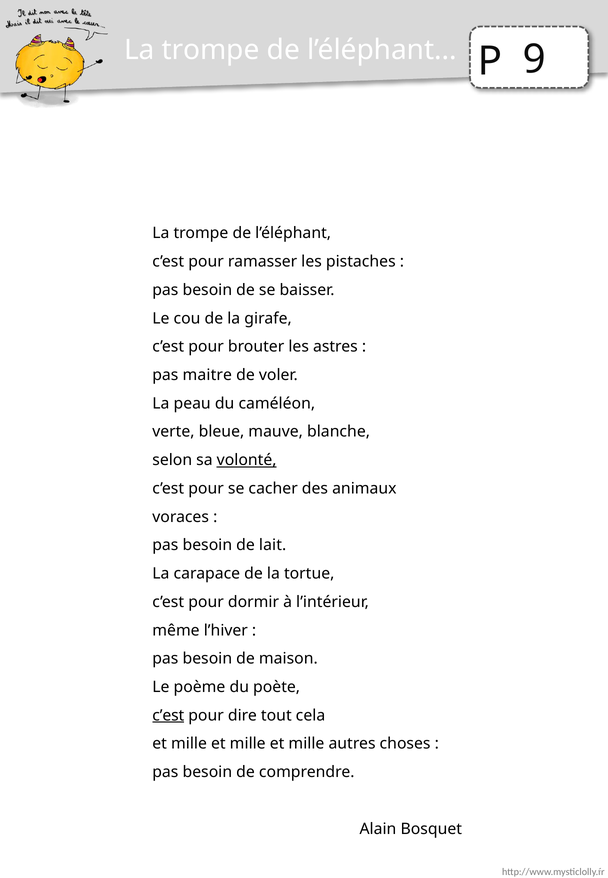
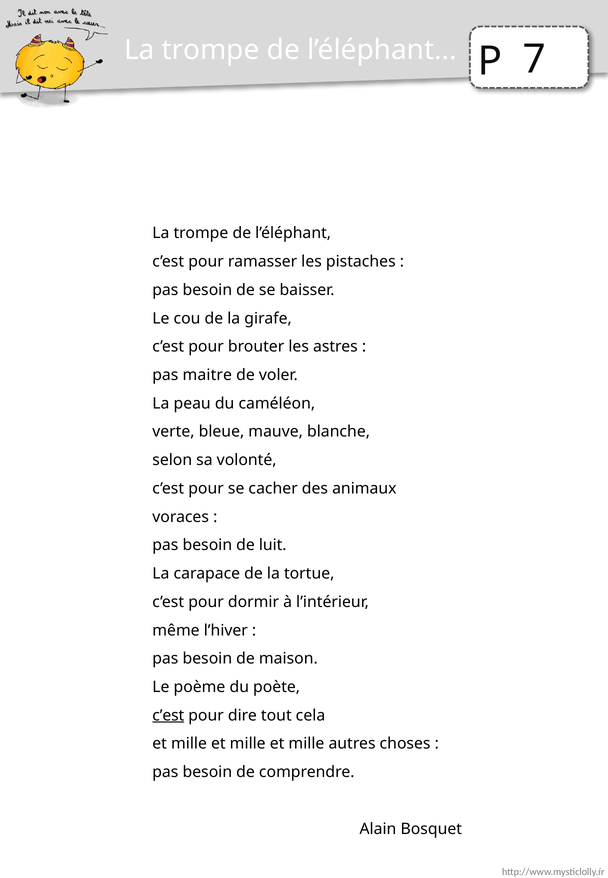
9: 9 -> 7
volonté underline: present -> none
lait: lait -> luit
